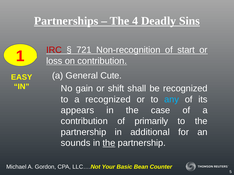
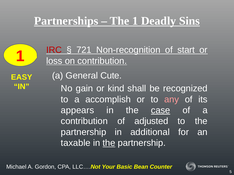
The 4: 4 -> 1
shift: shift -> kind
a recognized: recognized -> accomplish
any colour: light blue -> pink
case underline: none -> present
primarily: primarily -> adjusted
sounds: sounds -> taxable
